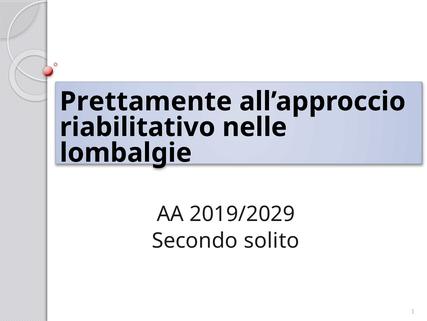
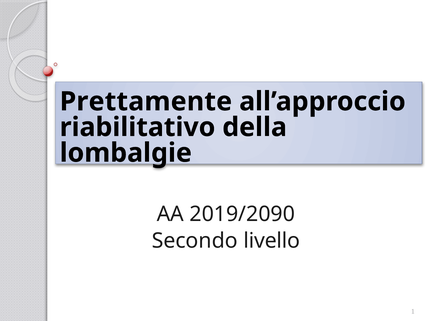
nelle: nelle -> della
2019/2029: 2019/2029 -> 2019/2090
solito: solito -> livello
